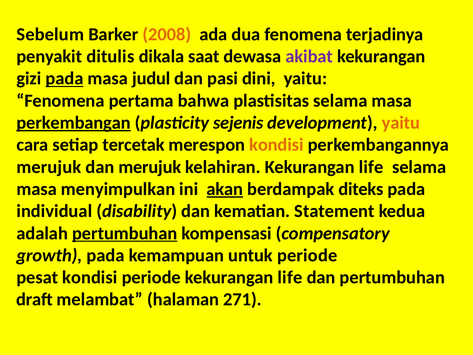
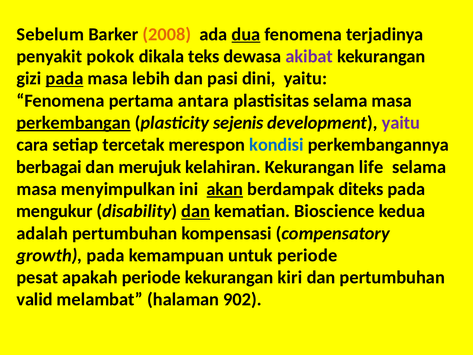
dua underline: none -> present
ditulis: ditulis -> pokok
saat: saat -> teks
judul: judul -> lebih
bahwa: bahwa -> antara
yaitu at (401, 123) colour: orange -> purple
kondisi at (276, 145) colour: orange -> blue
merujuk at (49, 167): merujuk -> berbagai
individual: individual -> mengukur
dan at (196, 211) underline: none -> present
Statement: Statement -> Bioscience
pertumbuhan at (125, 233) underline: present -> none
pesat kondisi: kondisi -> apakah
periode kekurangan life: life -> kiri
draft: draft -> valid
271: 271 -> 902
